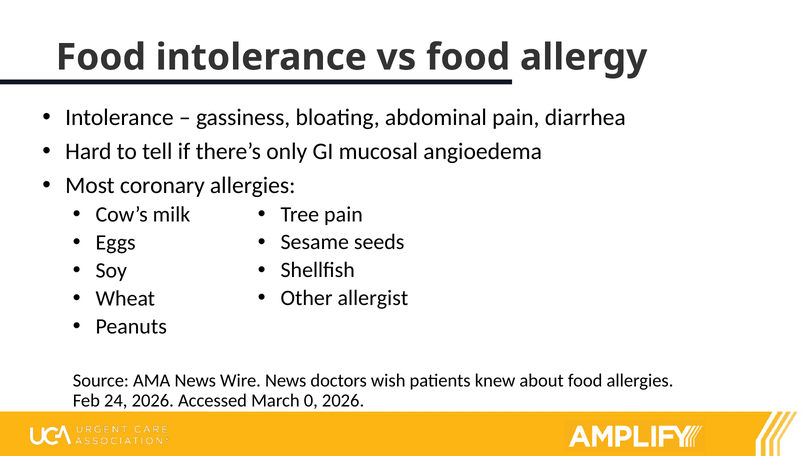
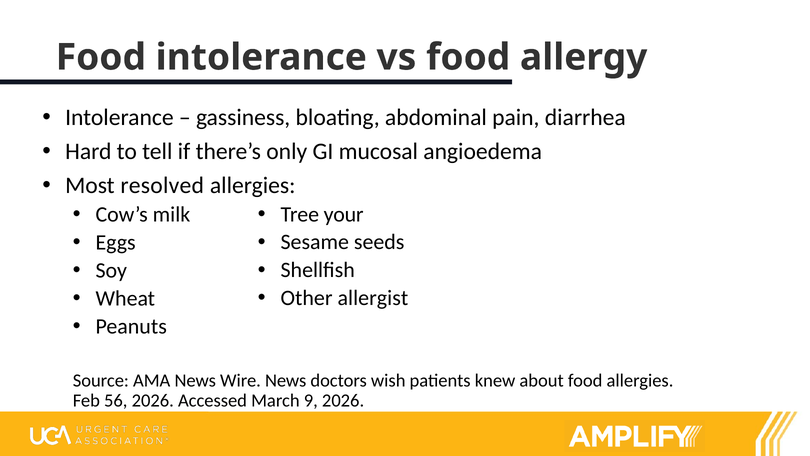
coronary: coronary -> resolved
Tree pain: pain -> your
24: 24 -> 56
0: 0 -> 9
